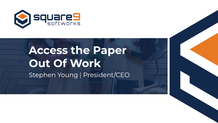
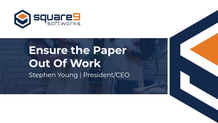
Access: Access -> Ensure
